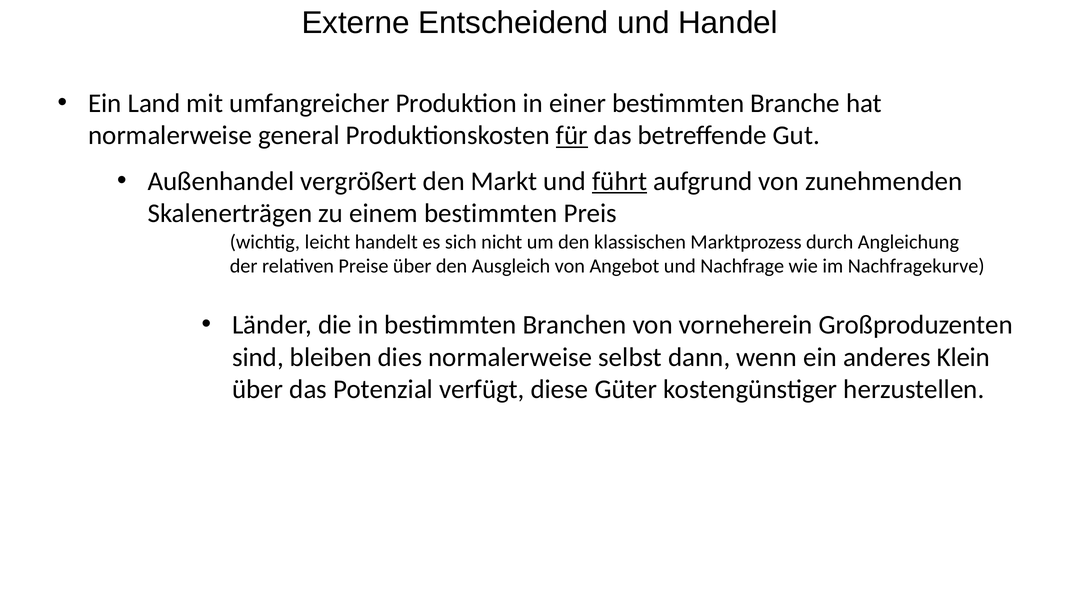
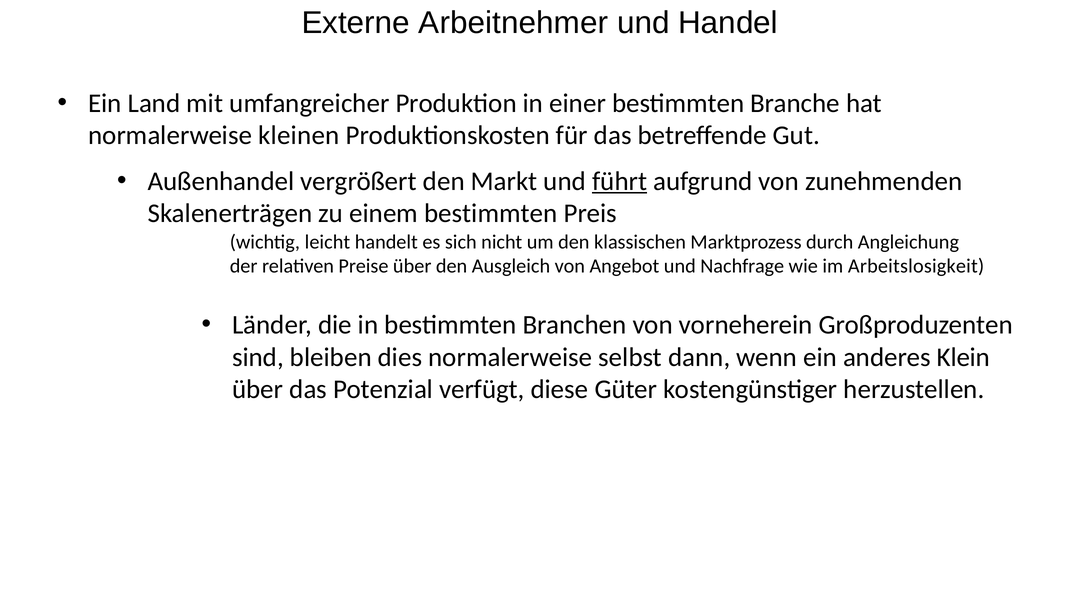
Entscheidend: Entscheidend -> Arbeitnehmer
general: general -> kleinen
für underline: present -> none
Nachfragekurve: Nachfragekurve -> Arbeitslosigkeit
